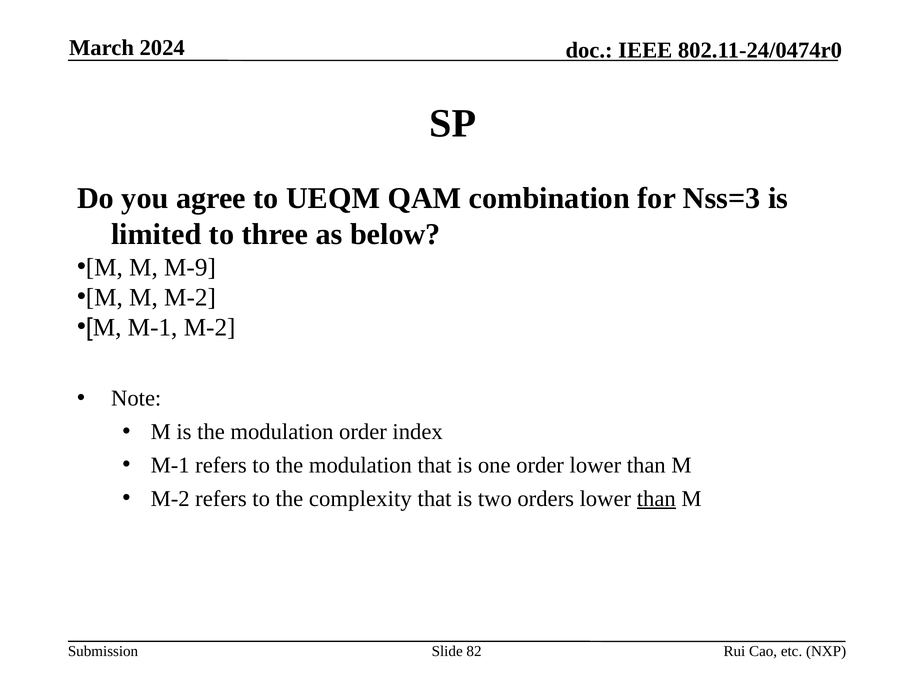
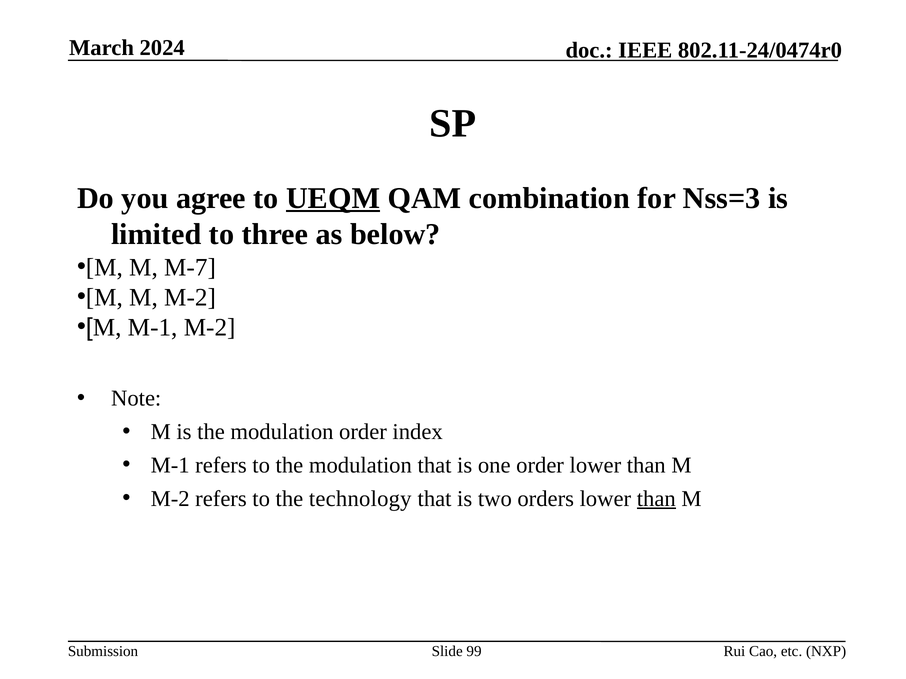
UEQM underline: none -> present
M-9: M-9 -> M-7
complexity: complexity -> technology
82: 82 -> 99
